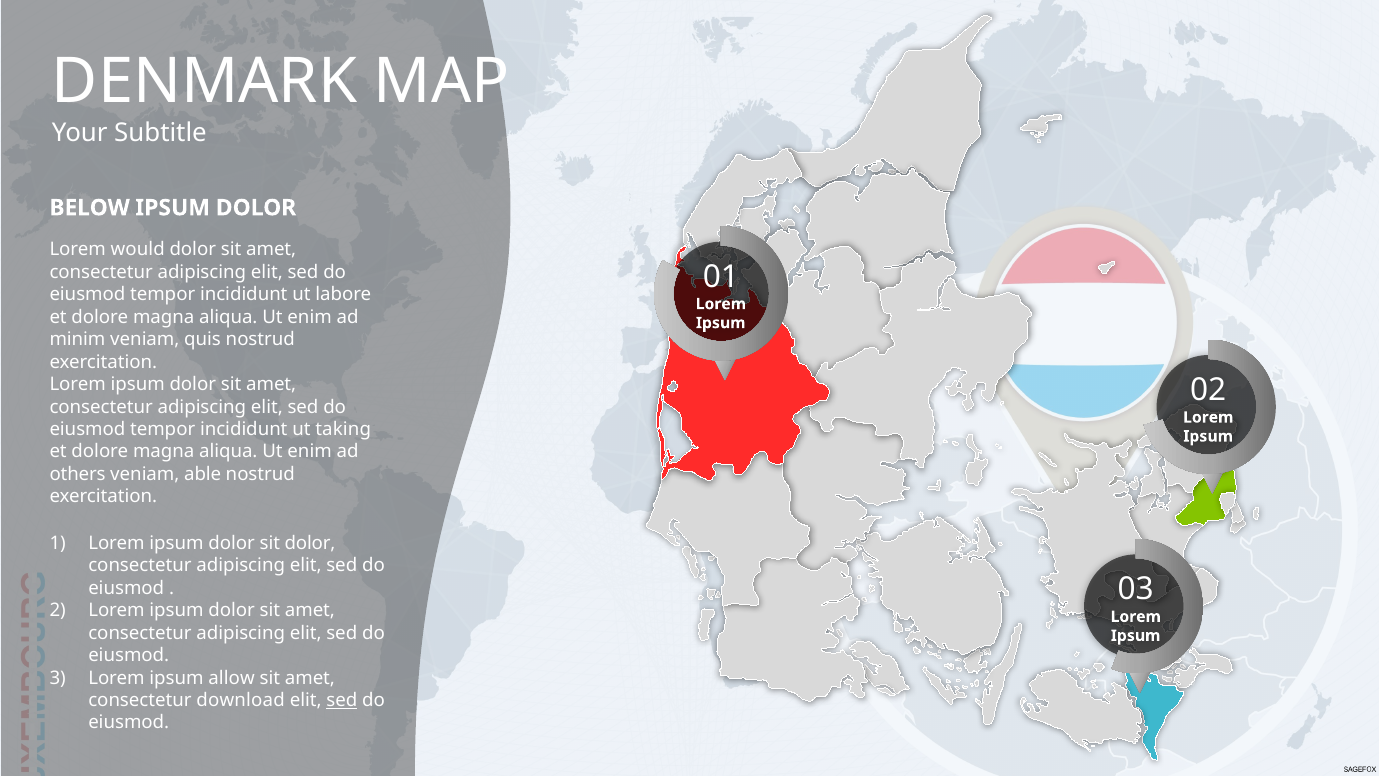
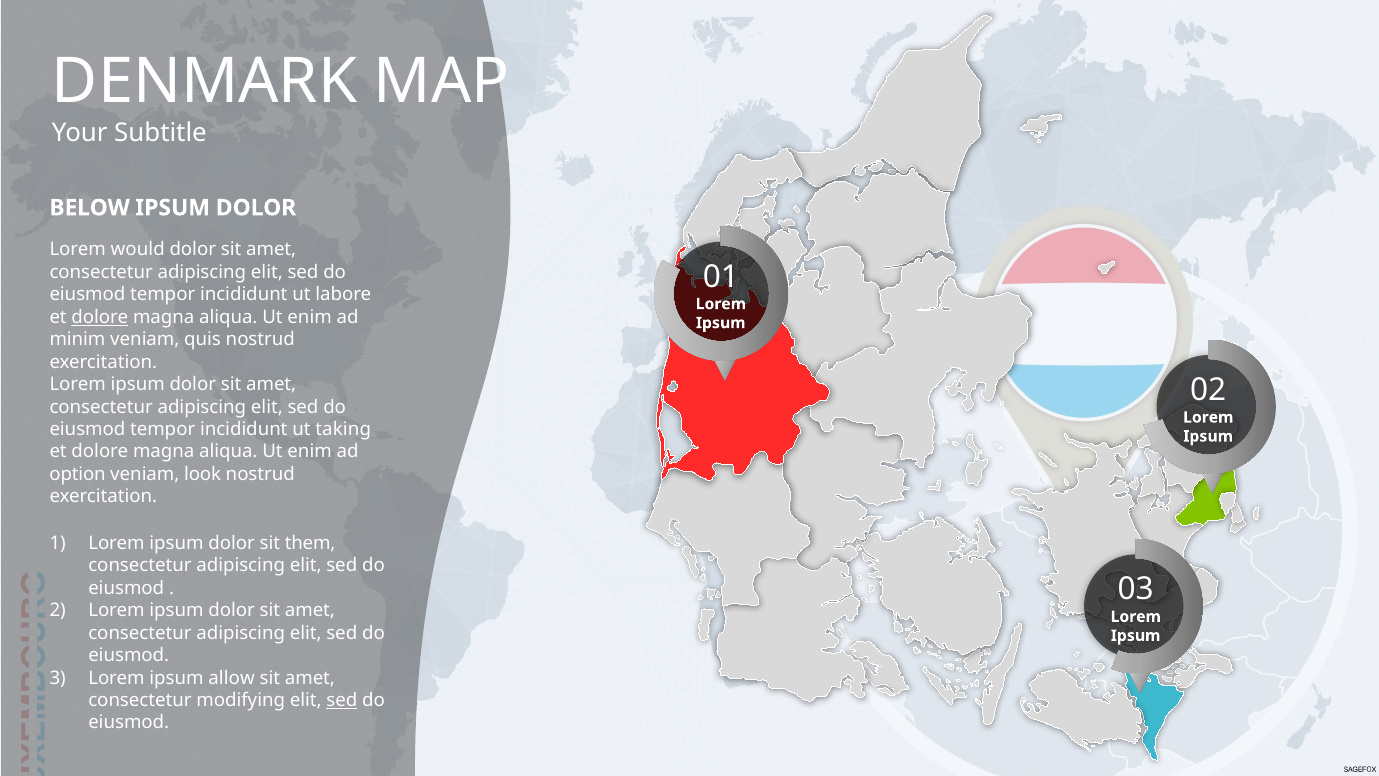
dolore at (100, 317) underline: none -> present
others: others -> option
able: able -> look
sit dolor: dolor -> them
download: download -> modifying
